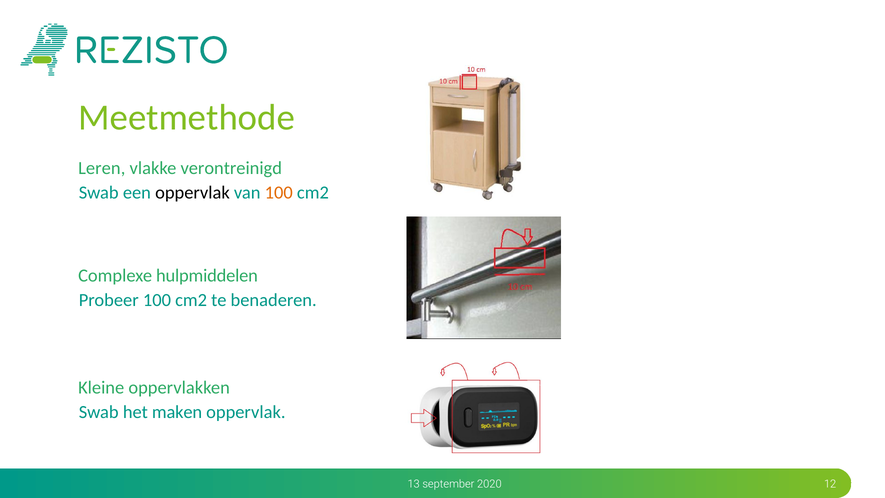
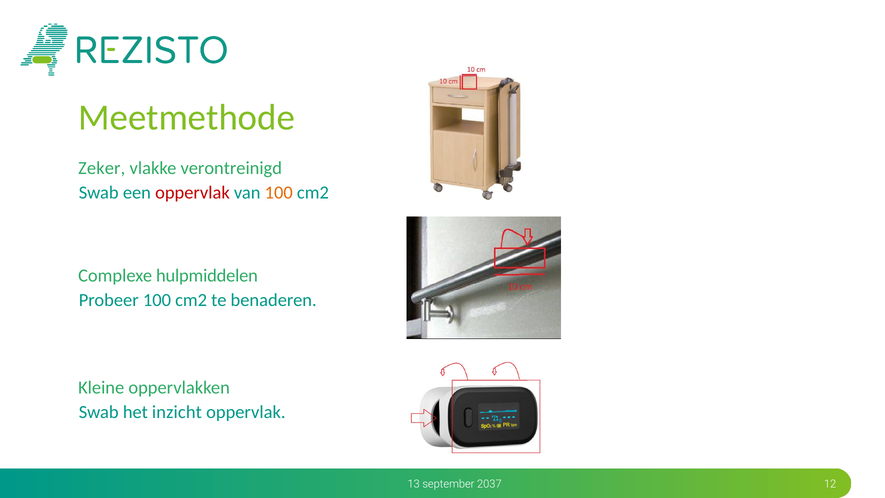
Leren: Leren -> Zeker
oppervlak at (192, 193) colour: black -> red
maken: maken -> inzicht
2020: 2020 -> 2037
